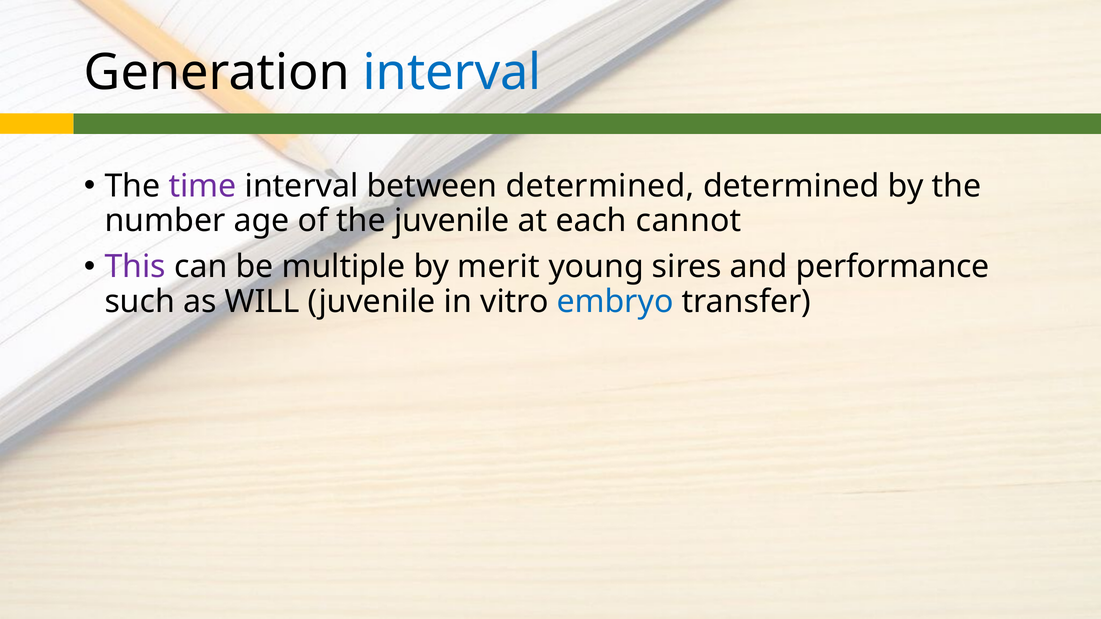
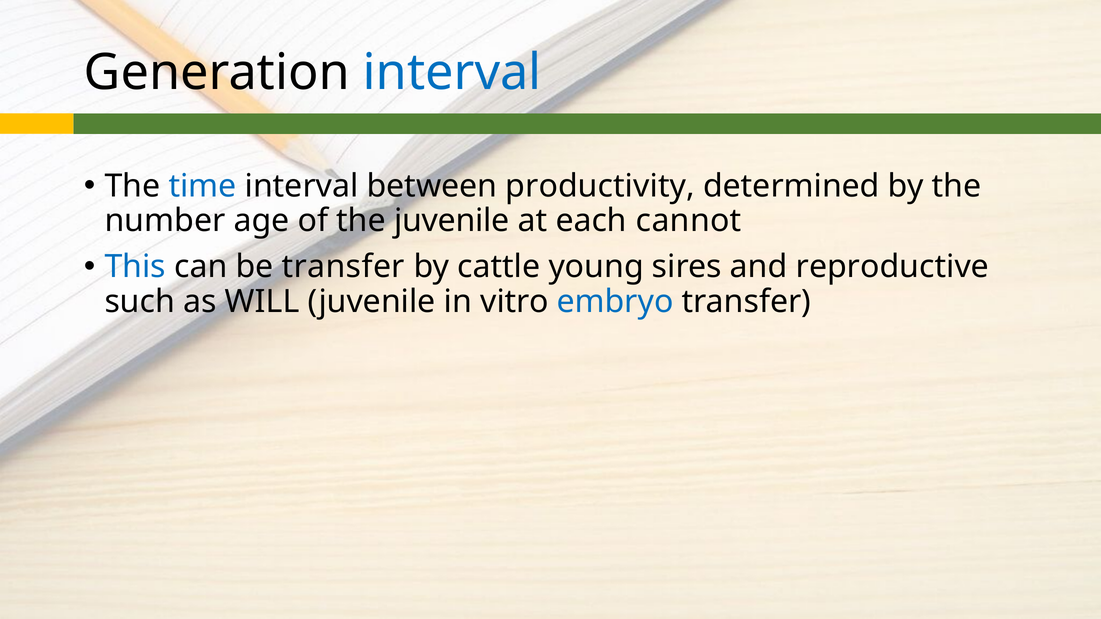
time colour: purple -> blue
between determined: determined -> productivity
This colour: purple -> blue
be multiple: multiple -> transfer
merit: merit -> cattle
performance: performance -> reproductive
